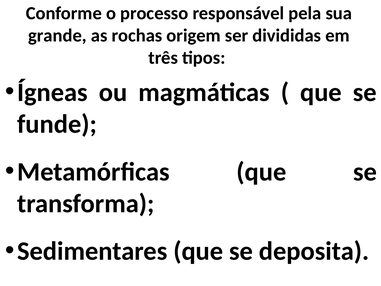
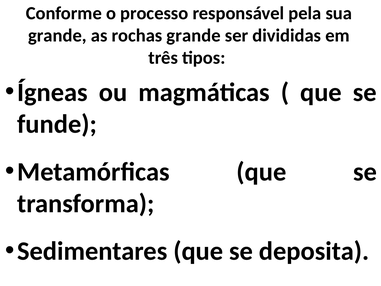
rochas origem: origem -> grande
